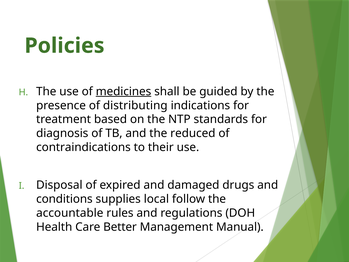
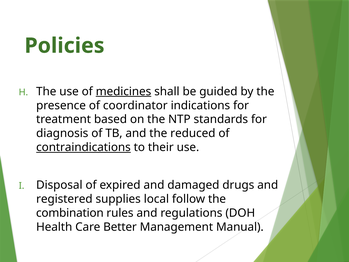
distributing: distributing -> coordinator
contraindications underline: none -> present
conditions: conditions -> registered
accountable: accountable -> combination
